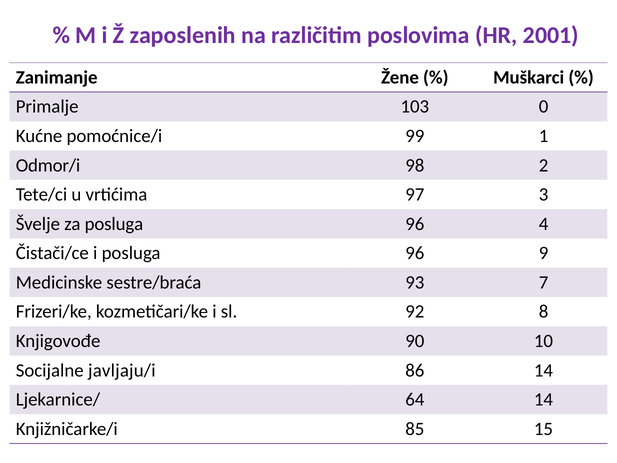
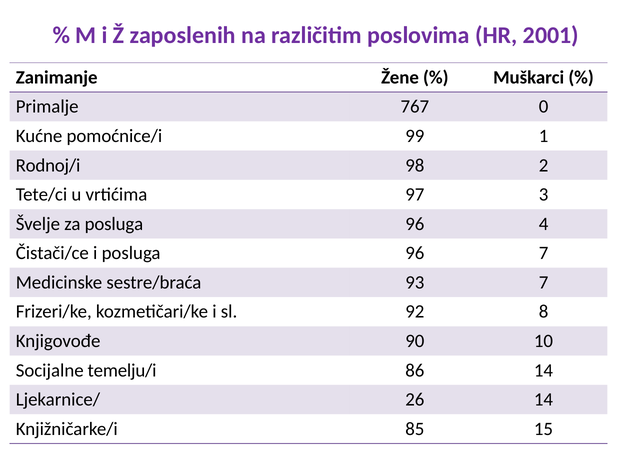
103: 103 -> 767
Odmor/i: Odmor/i -> Rodnoj/i
96 9: 9 -> 7
javljaju/i: javljaju/i -> temelju/i
64: 64 -> 26
